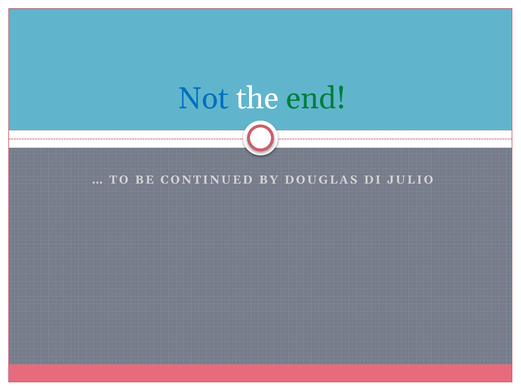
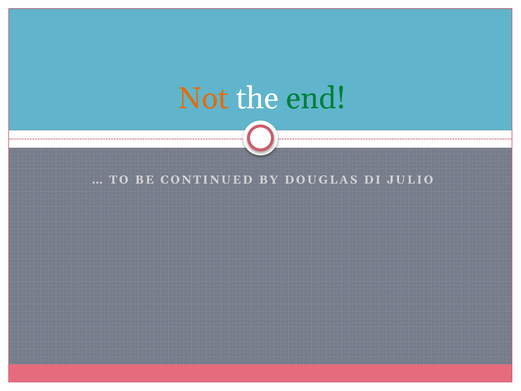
Not colour: blue -> orange
